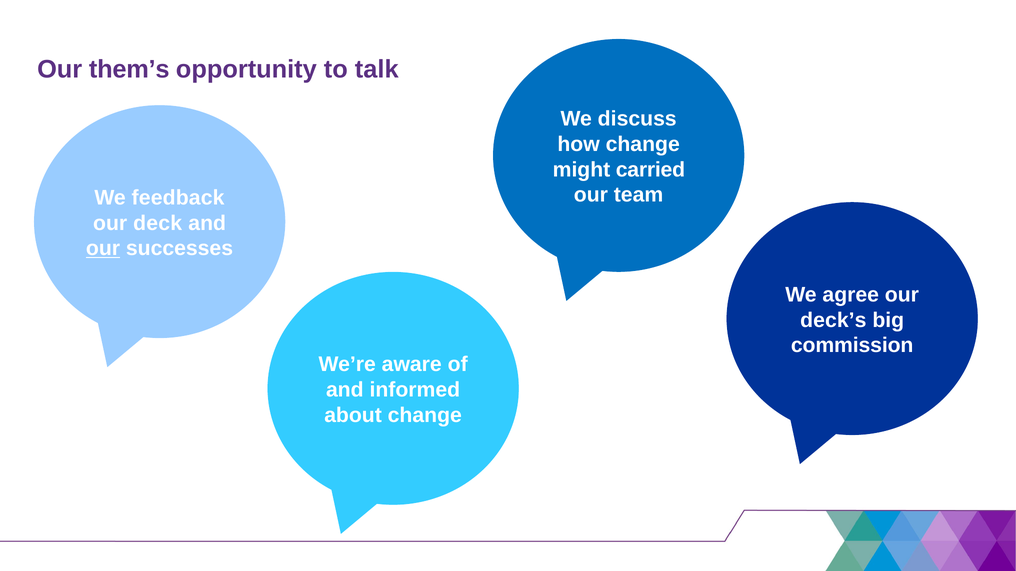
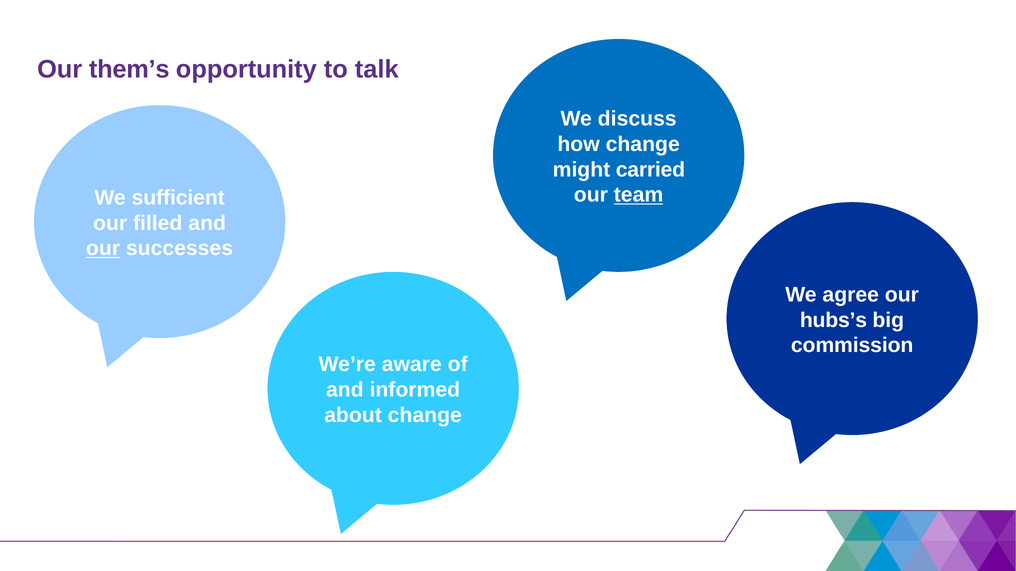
team underline: none -> present
feedback: feedback -> sufficient
deck: deck -> filled
deck’s: deck’s -> hubs’s
